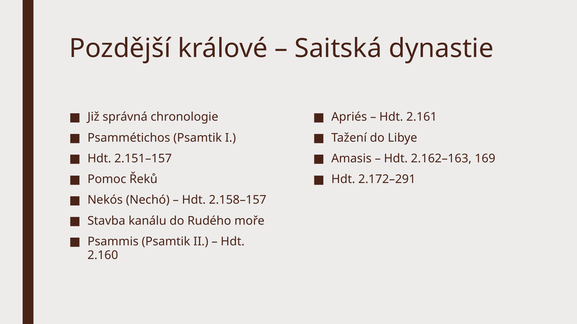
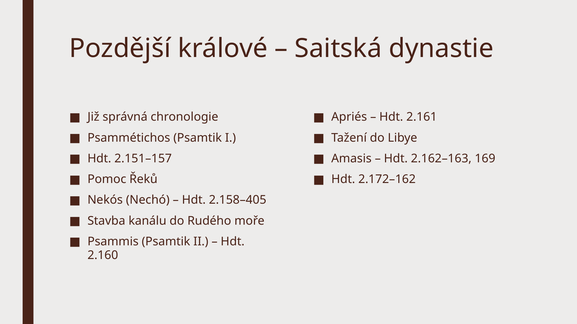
2.172–291: 2.172–291 -> 2.172–162
2.158–157: 2.158–157 -> 2.158–405
